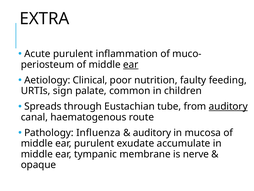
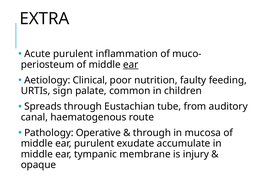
auditory at (228, 106) underline: present -> none
Influenza: Influenza -> Operative
auditory at (152, 132): auditory -> through
nerve: nerve -> injury
